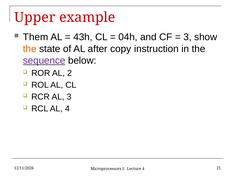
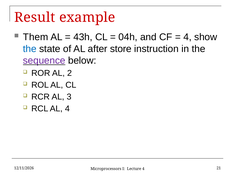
Upper: Upper -> Result
3 at (188, 37): 3 -> 4
the at (30, 49) colour: orange -> blue
copy: copy -> store
